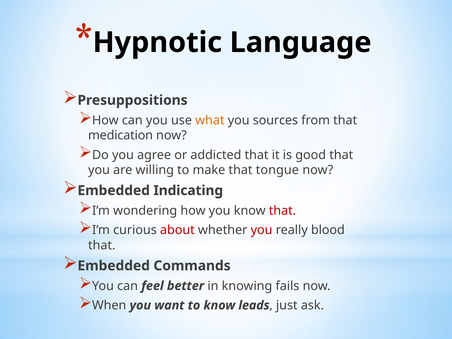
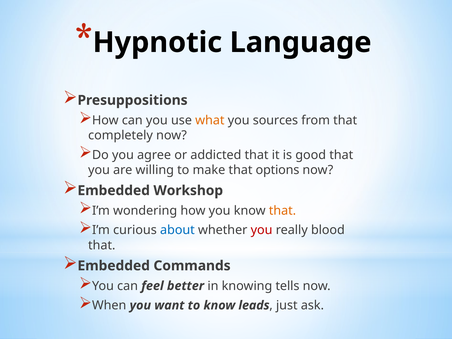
medication: medication -> completely
tongue: tongue -> options
Indicating: Indicating -> Workshop
that at (282, 211) colour: red -> orange
about colour: red -> blue
fails: fails -> tells
